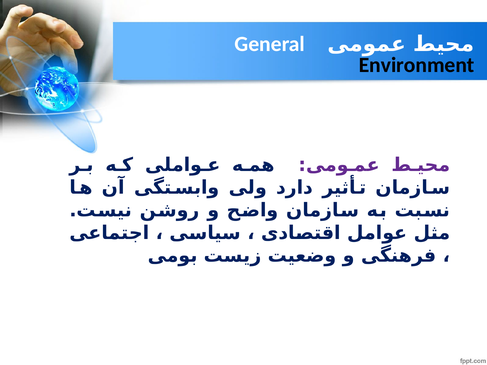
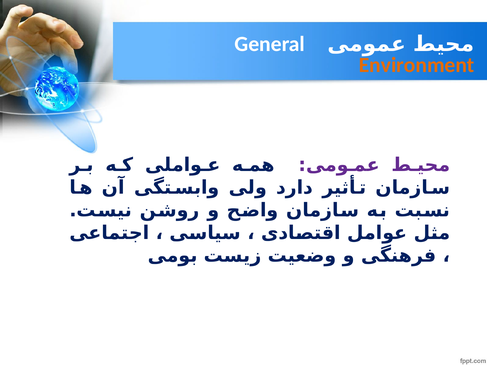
Environment colour: black -> orange
